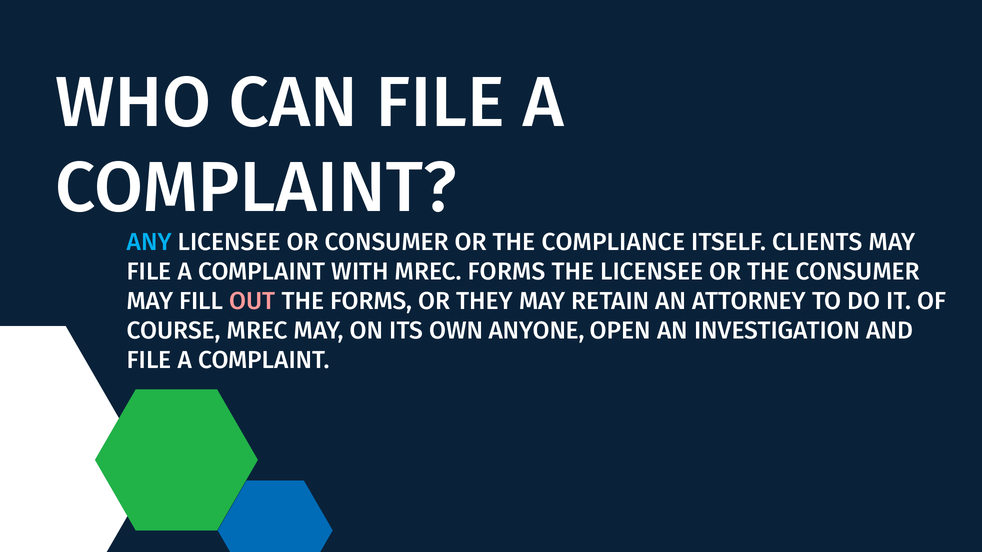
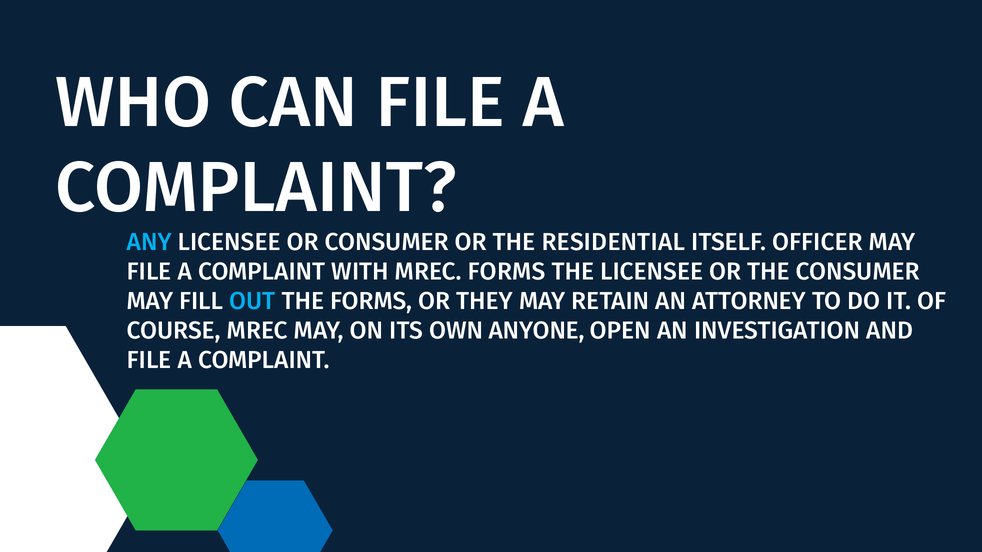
COMPLIANCE: COMPLIANCE -> RESIDENTIAL
CLIENTS: CLIENTS -> OFFICER
OUT colour: pink -> light blue
